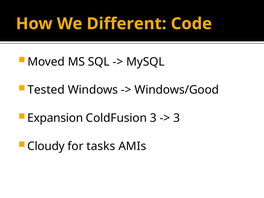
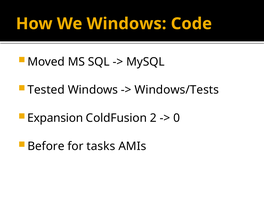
We Different: Different -> Windows
Windows/Good: Windows/Good -> Windows/Tests
ColdFusion 3: 3 -> 2
3 at (177, 118): 3 -> 0
Cloudy: Cloudy -> Before
